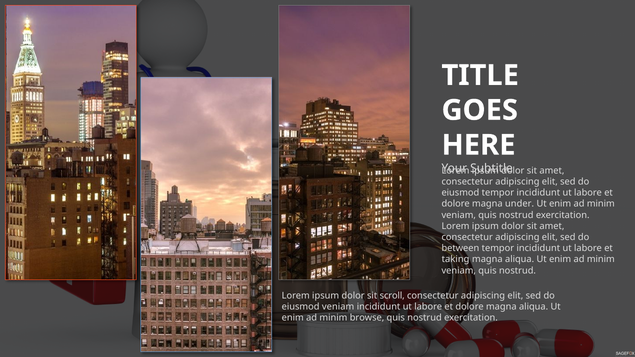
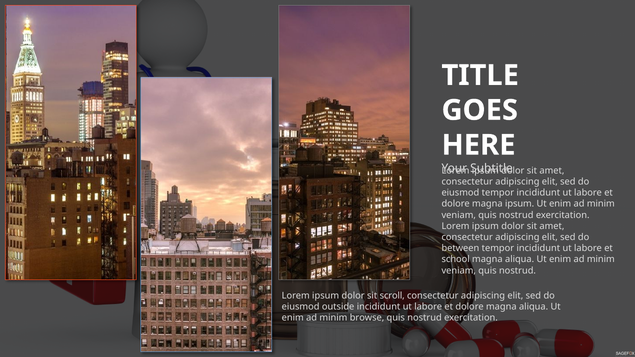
magna under: under -> ipsum
taking: taking -> school
eiusmod veniam: veniam -> outside
